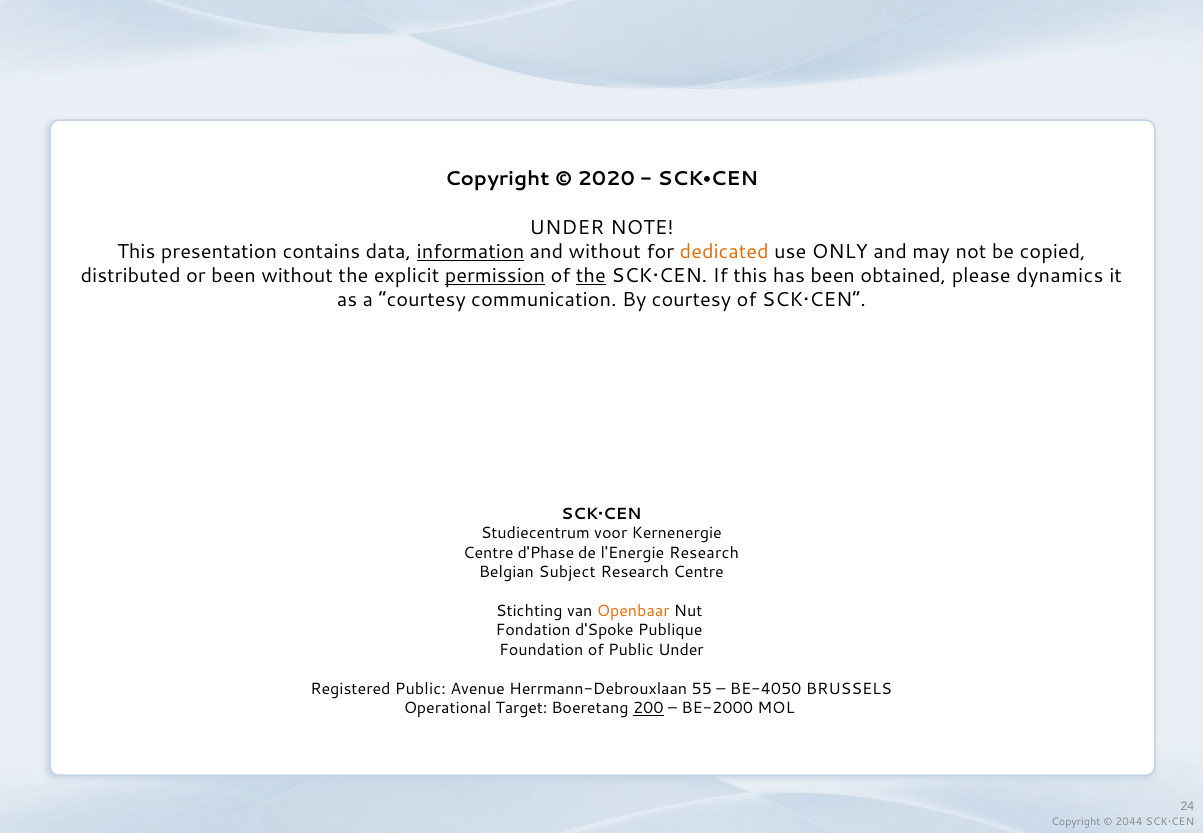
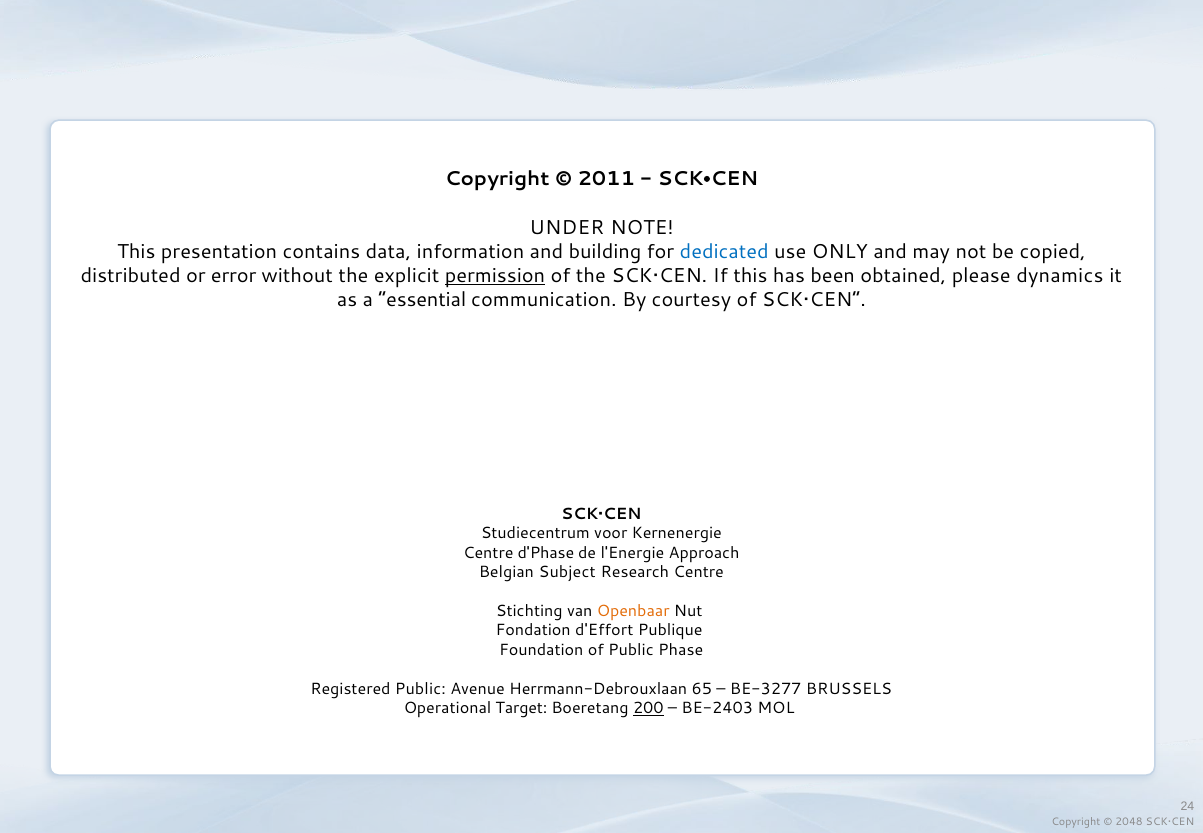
2020: 2020 -> 2011
information underline: present -> none
and without: without -> building
dedicated colour: orange -> blue
or been: been -> error
the at (591, 276) underline: present -> none
a courtesy: courtesy -> essential
l'Energie Research: Research -> Approach
d'Spoke: d'Spoke -> d'Effort
Public Under: Under -> Phase
55: 55 -> 65
BE-4050: BE-4050 -> BE-3277
BE-2000: BE-2000 -> BE-2403
2044: 2044 -> 2048
